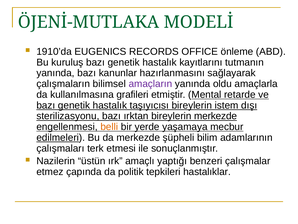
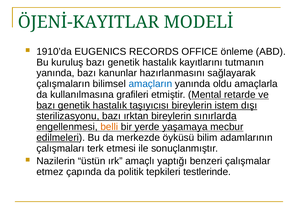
ÖJENİ-MUTLAKA: ÖJENİ-MUTLAKA -> ÖJENİ-KAYITLAR
amaçların colour: purple -> blue
bireylerin merkezde: merkezde -> sınırlarda
şüpheli: şüpheli -> öyküsü
hastalıklar: hastalıklar -> testlerinde
